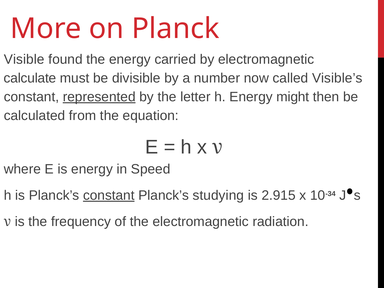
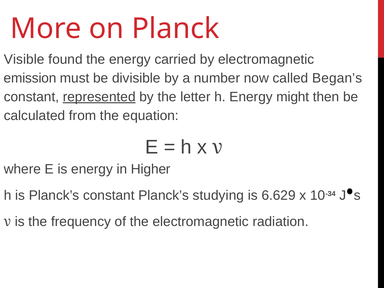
calculate: calculate -> emission
Visible’s: Visible’s -> Began’s
Speed: Speed -> Higher
constant at (109, 195) underline: present -> none
2.915: 2.915 -> 6.629
